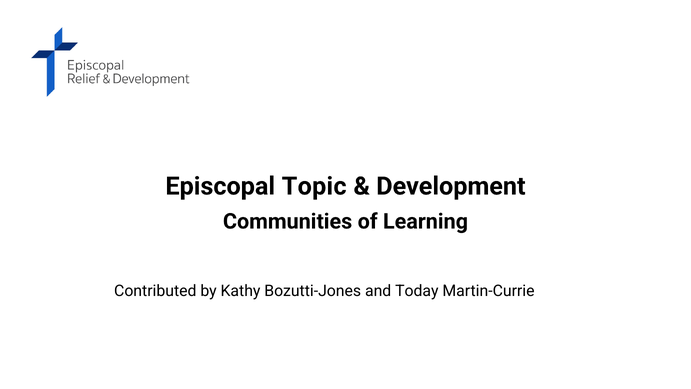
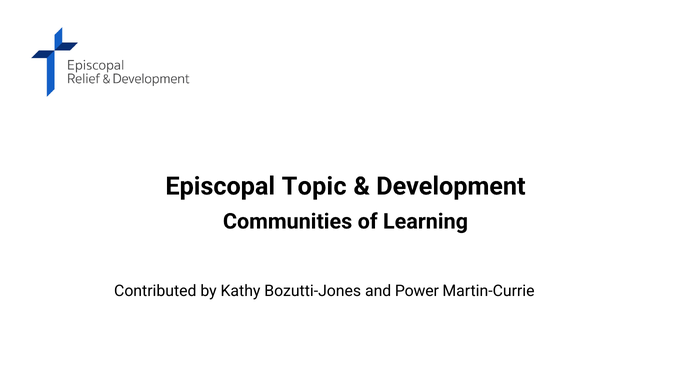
Today: Today -> Power
